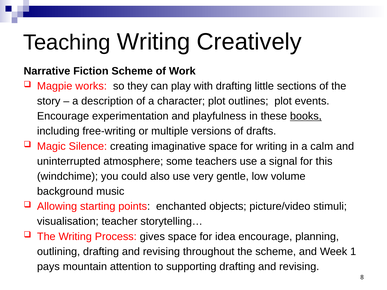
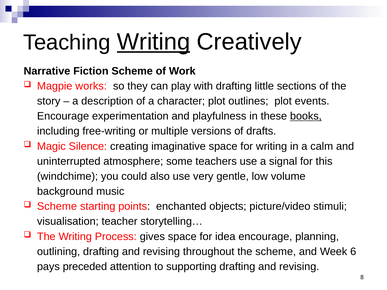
Writing at (154, 42) underline: none -> present
Allowing at (57, 207): Allowing -> Scheme
1: 1 -> 6
mountain: mountain -> preceded
